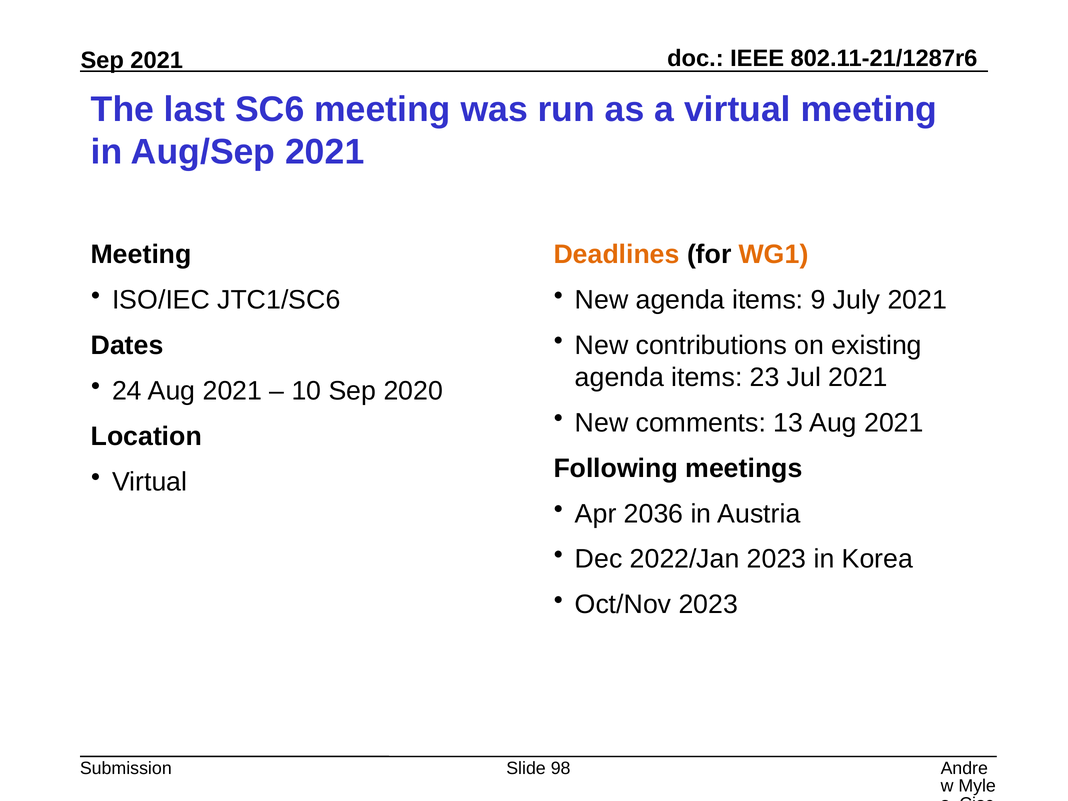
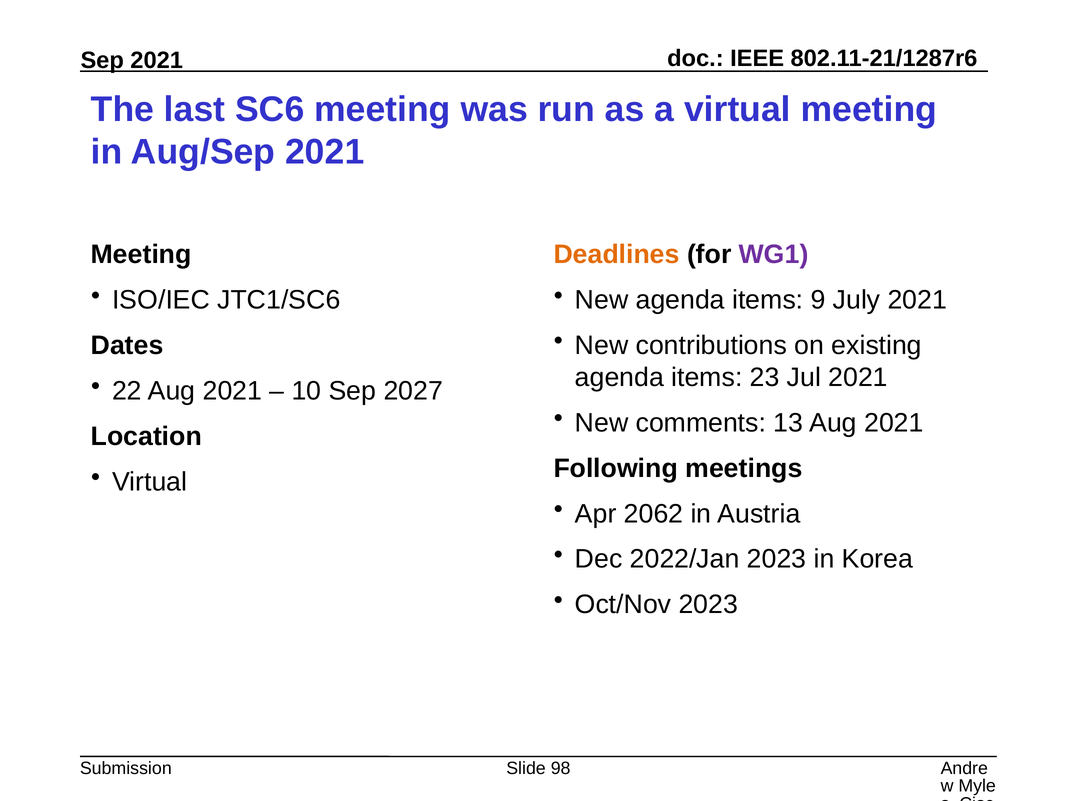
WG1 colour: orange -> purple
24: 24 -> 22
2020: 2020 -> 2027
2036: 2036 -> 2062
